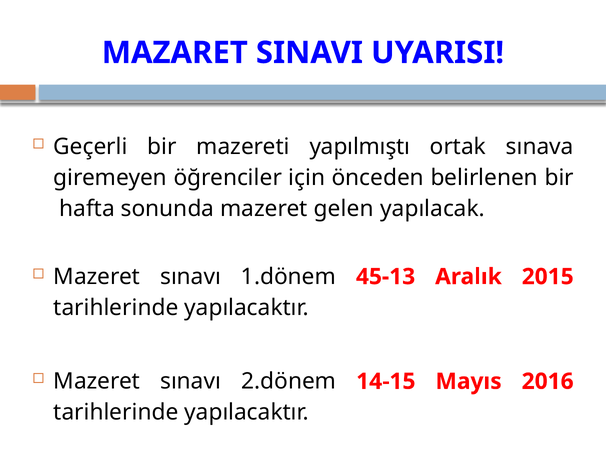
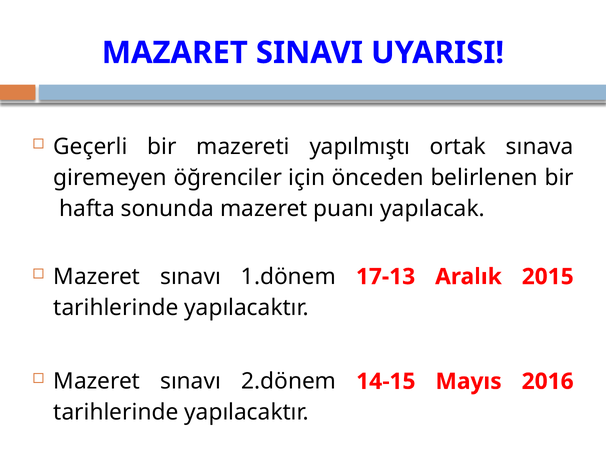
gelen: gelen -> puanı
45-13: 45-13 -> 17-13
